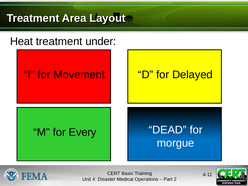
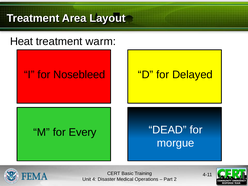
under: under -> warm
Movement: Movement -> Nosebleed
